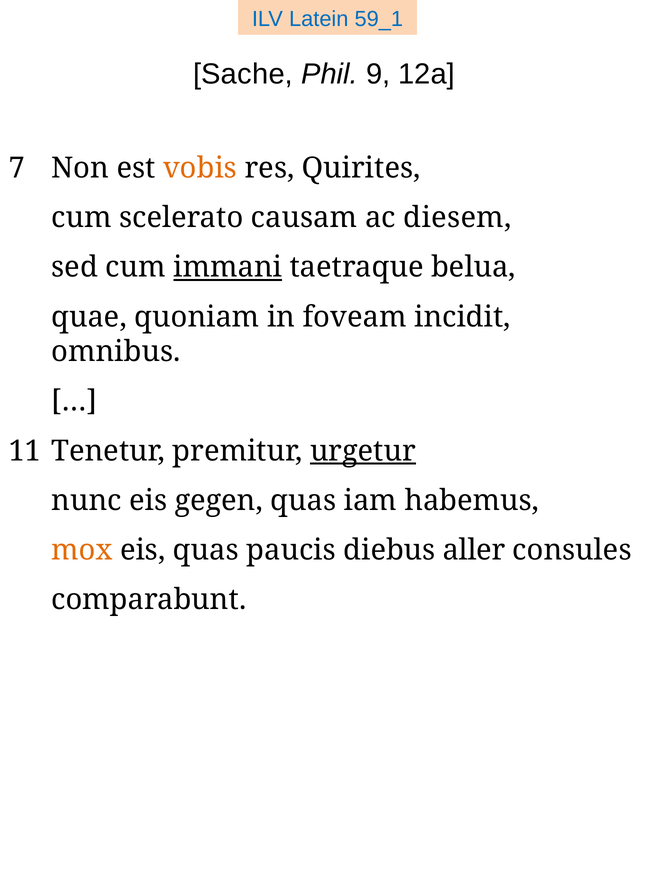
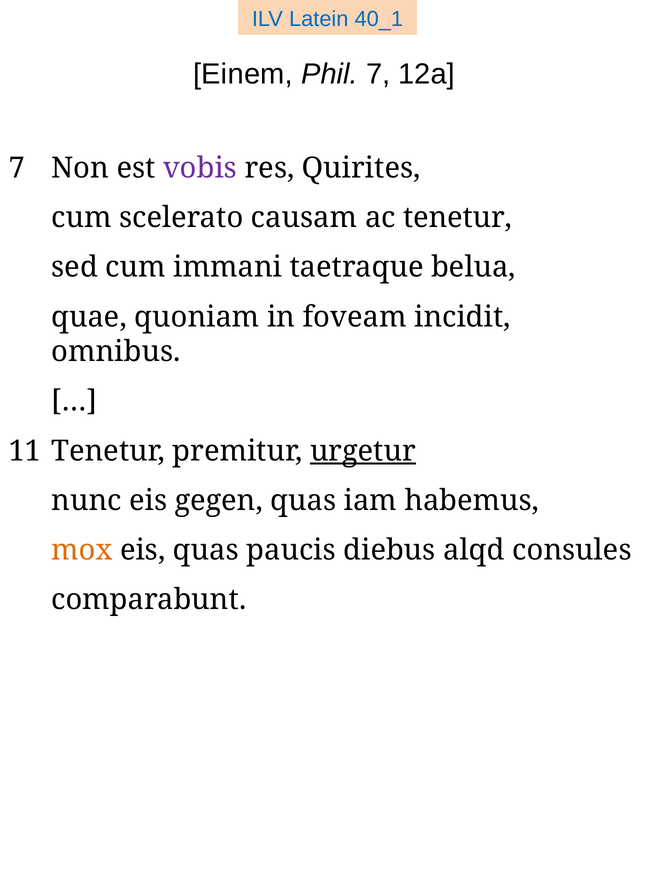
59_1: 59_1 -> 40_1
Sache: Sache -> Einem
Phil 9: 9 -> 7
vobis colour: orange -> purple
ac diesem: diesem -> tenetur
immani underline: present -> none
aller: aller -> alqd
